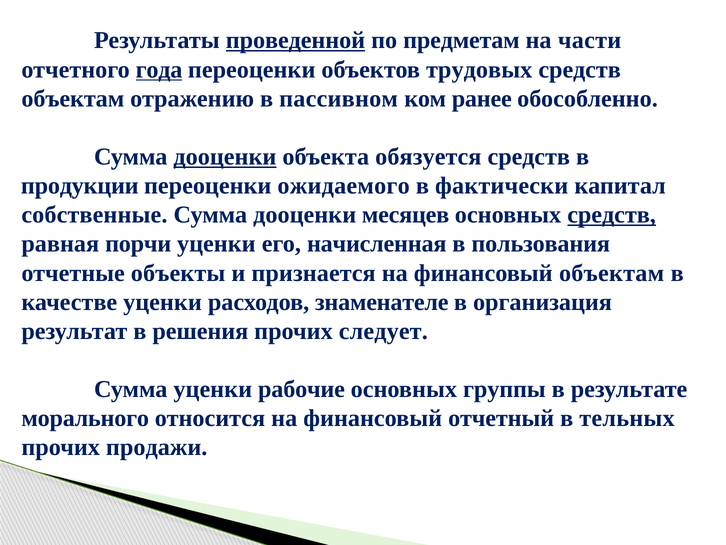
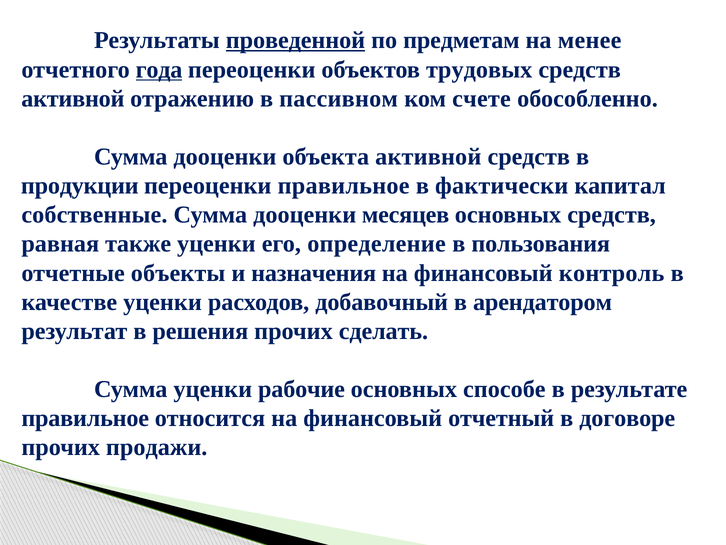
части: части -> менее
объектам at (73, 99): объектам -> активной
ранее: ранее -> счете
дооценки at (225, 157) underline: present -> none
объекта обязуется: обязуется -> активной
переоценки ожидаемого: ожидаемого -> правильное
средств at (612, 215) underline: present -> none
порчи: порчи -> также
начисленная: начисленная -> определение
признается: признается -> назначения
финансовый объектам: объектам -> контроль
знаменателе: знаменателе -> добавочный
организация: организация -> арендатором
следует: следует -> сделать
группы: группы -> способе
морального at (85, 418): морального -> правильное
тельных: тельных -> договоре
